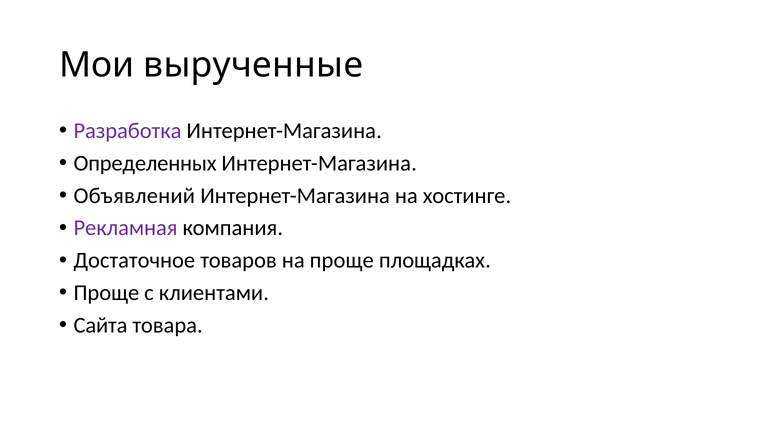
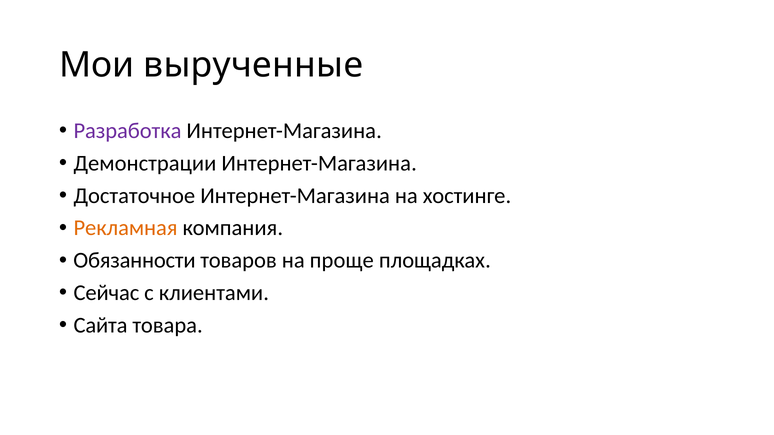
Определенных: Определенных -> Демонстрации
Объявлений: Объявлений -> Достаточное
Рекламная colour: purple -> orange
Достаточное: Достаточное -> Обязанности
Проще at (106, 293): Проще -> Сейчас
